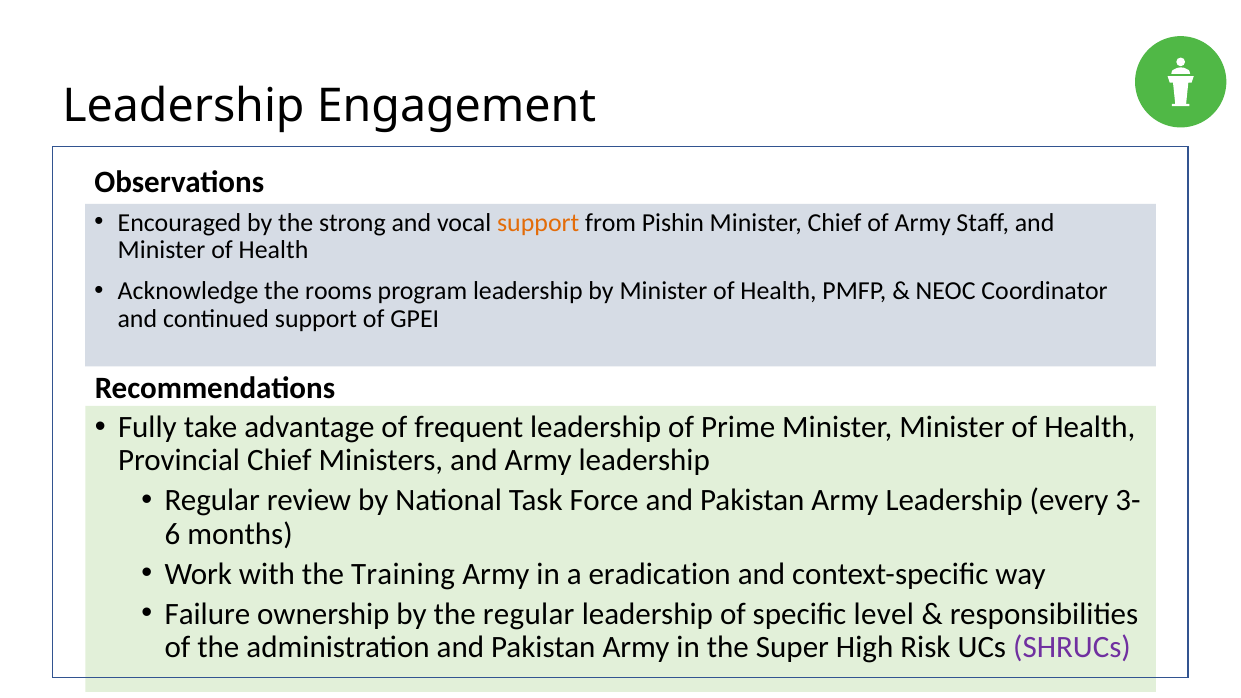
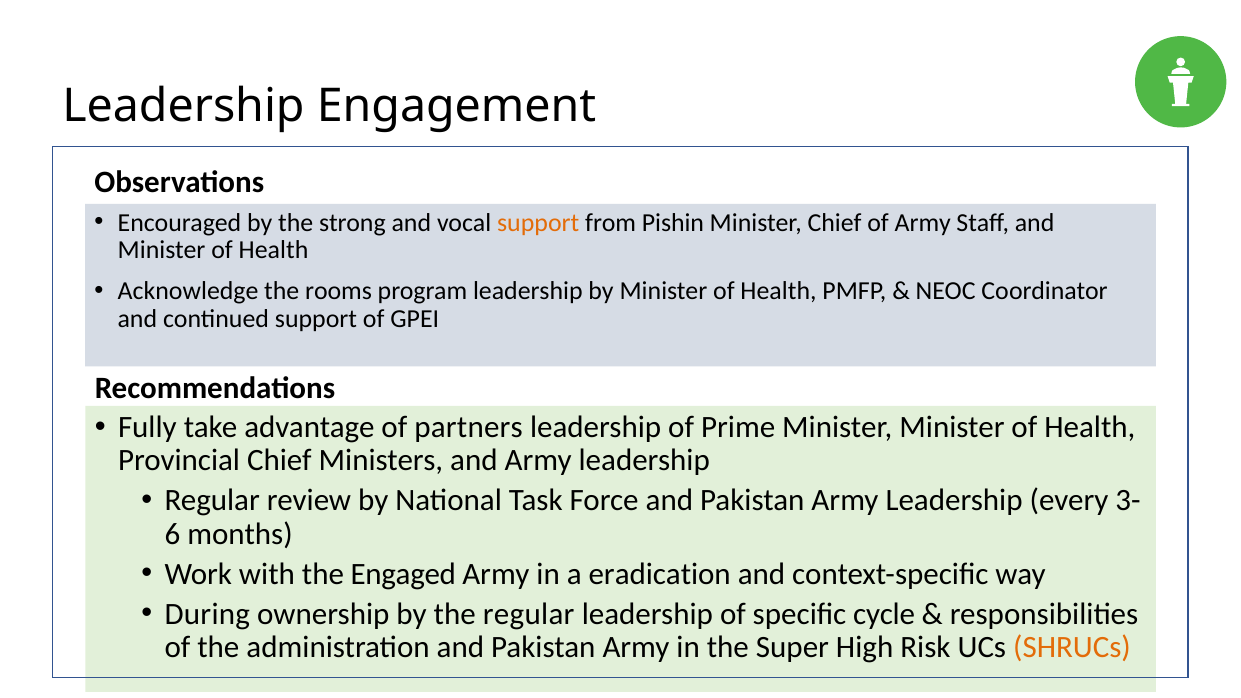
frequent: frequent -> partners
Training: Training -> Engaged
Failure: Failure -> During
level: level -> cycle
SHRUCs colour: purple -> orange
